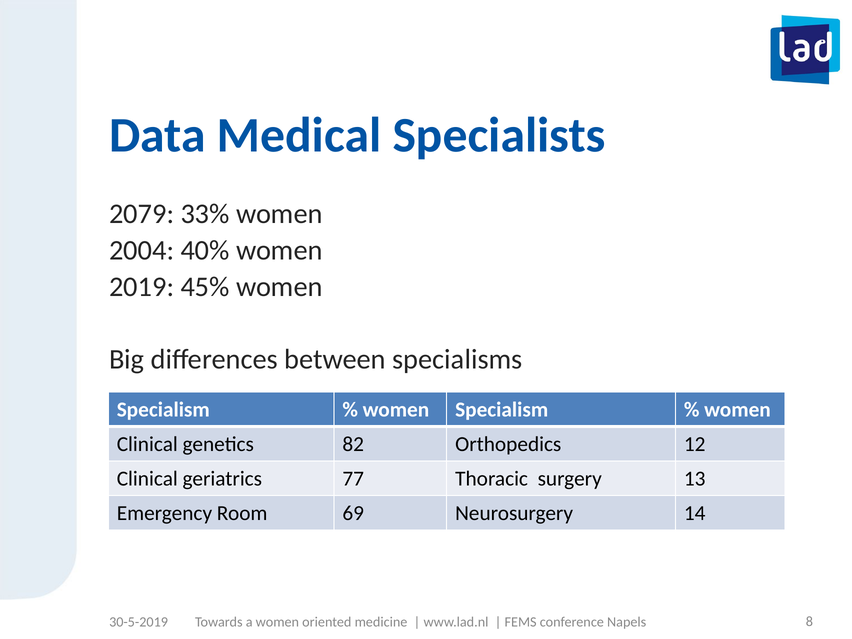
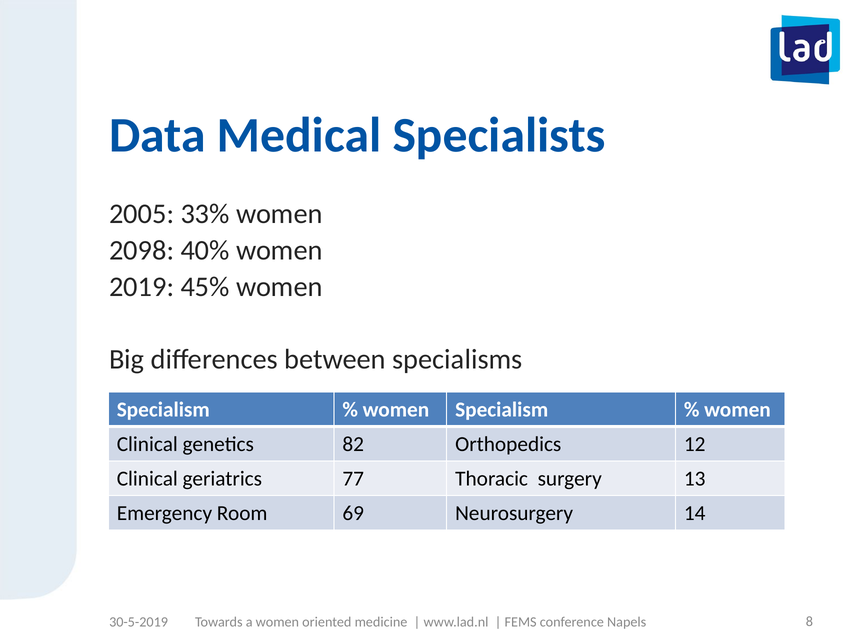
2079: 2079 -> 2005
2004: 2004 -> 2098
